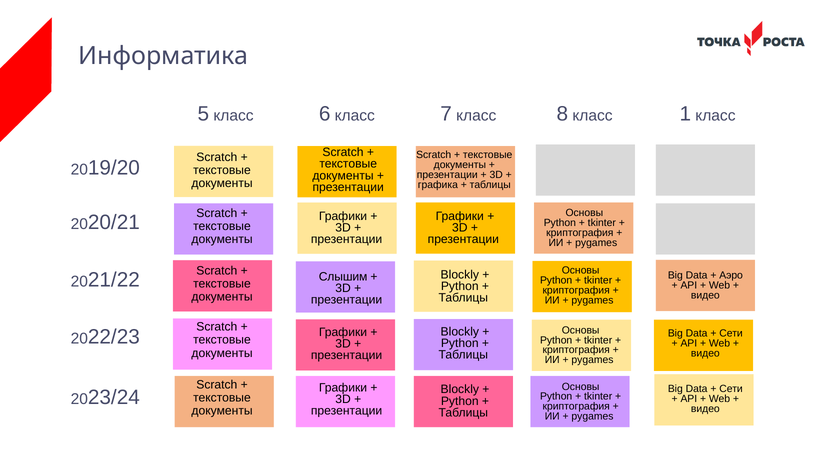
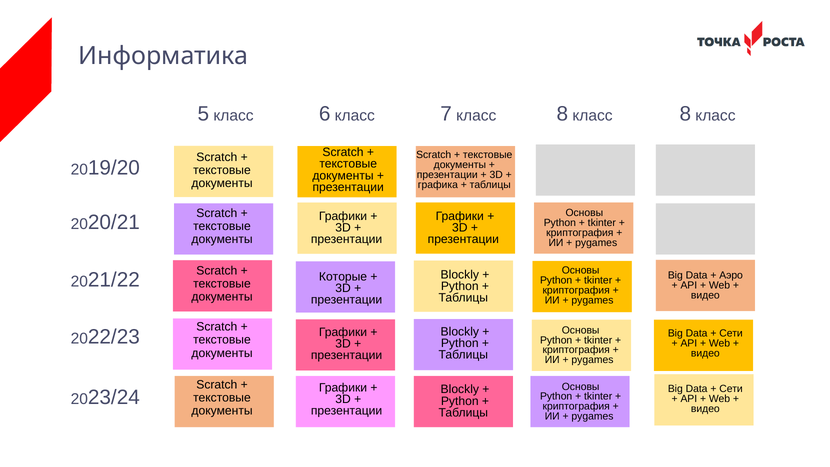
8 класс 1: 1 -> 8
Слышим: Слышим -> Которые
